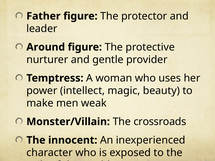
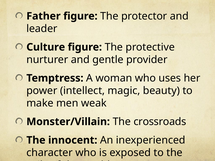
Around: Around -> Culture
